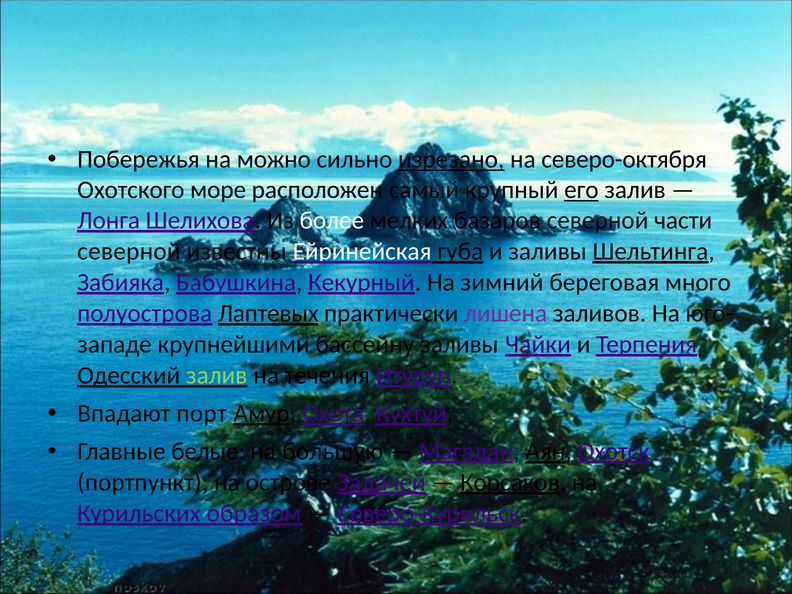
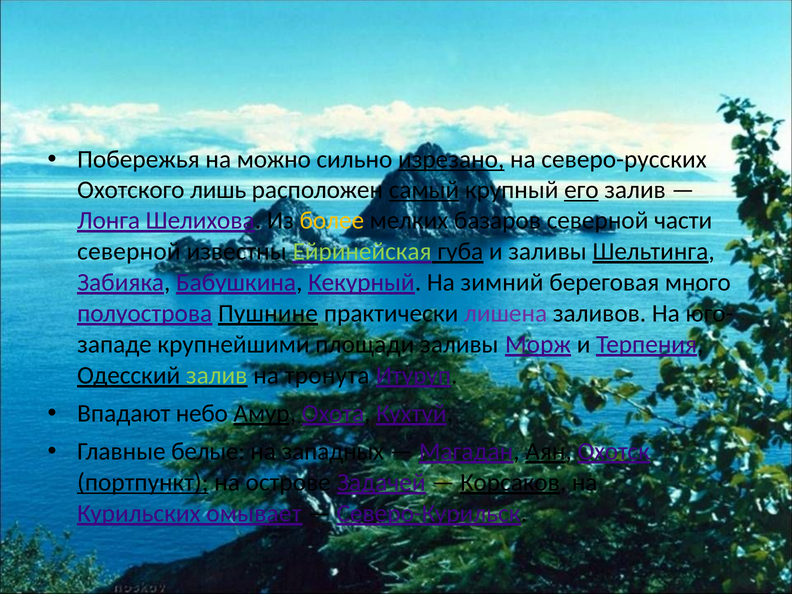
северо-октября: северо-октября -> северо-русских
море: море -> лишь
самый underline: none -> present
более colour: white -> yellow
Ейринейская colour: white -> light green
Лаптевых: Лаптевых -> Пушнине
бассейну: бассейну -> площади
Чайки: Чайки -> Морж
течения: течения -> тронута
порт: порт -> небо
большую: большую -> западных
портпункт underline: none -> present
образом: образом -> омывает
